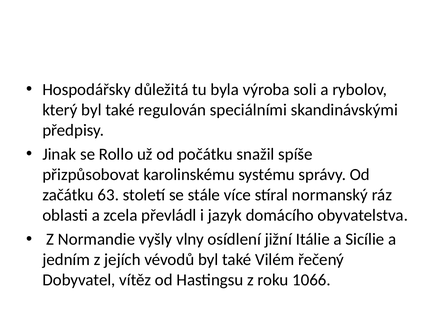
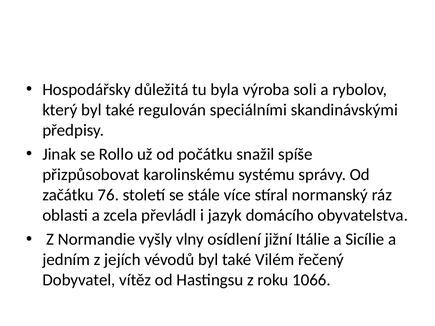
63: 63 -> 76
